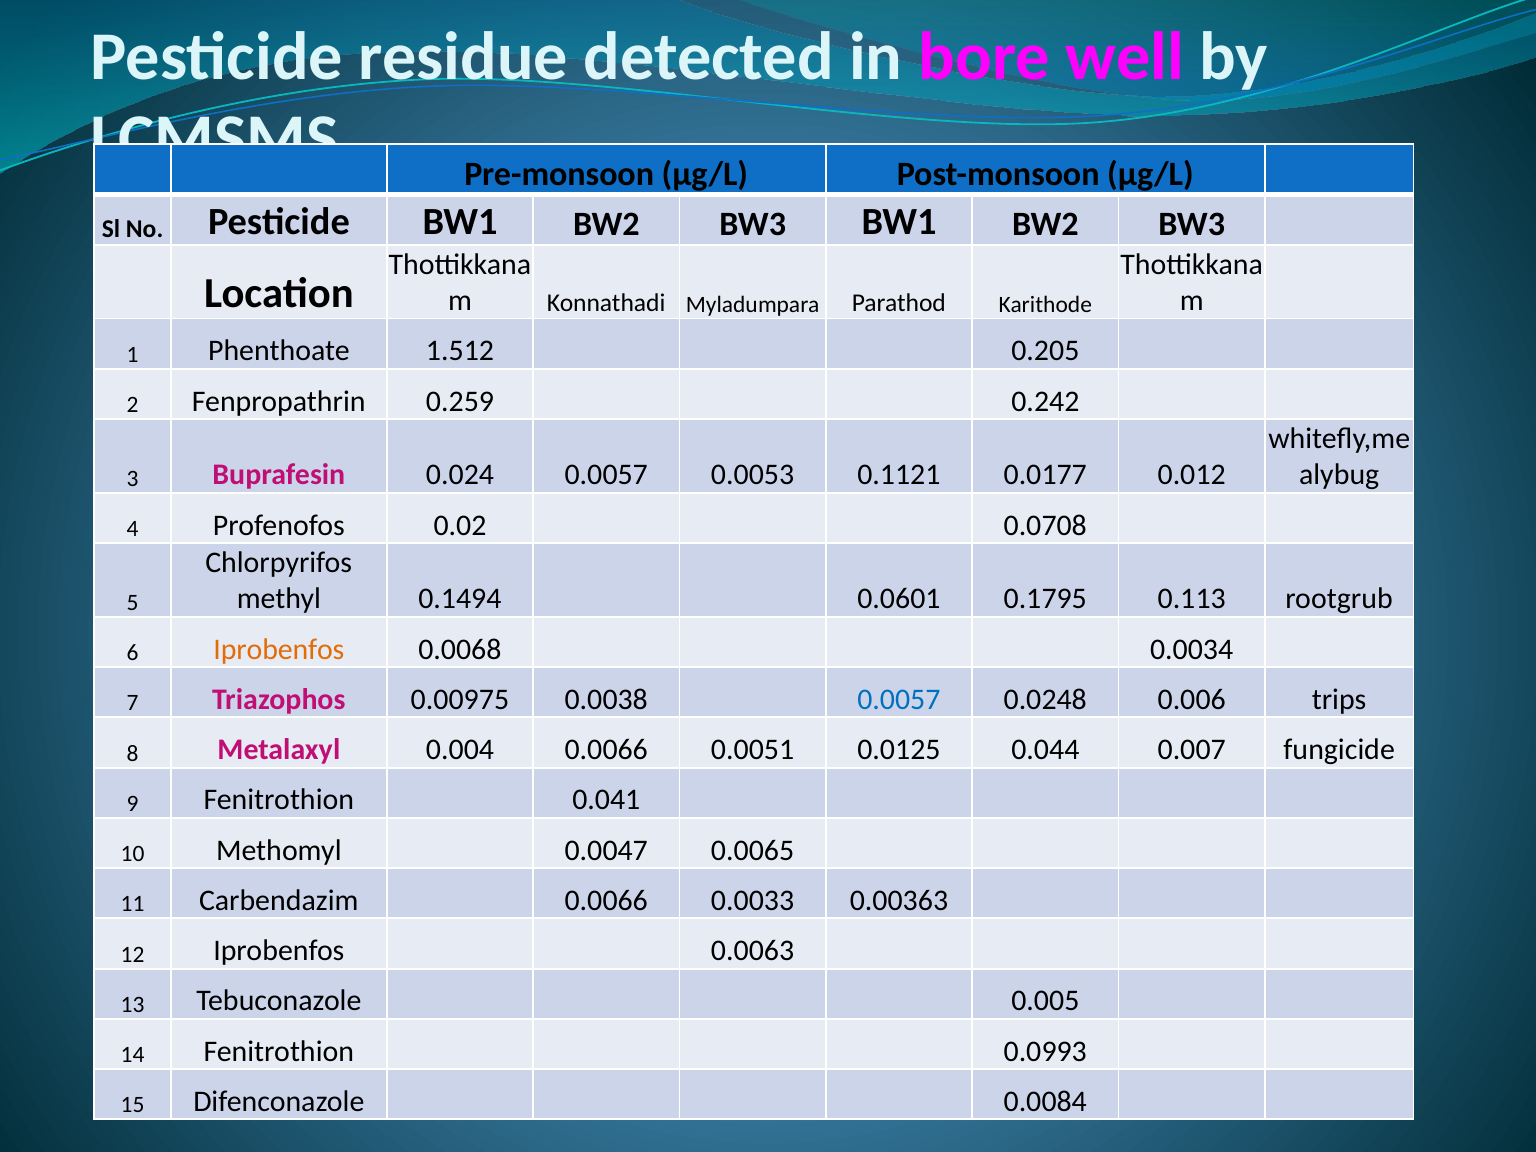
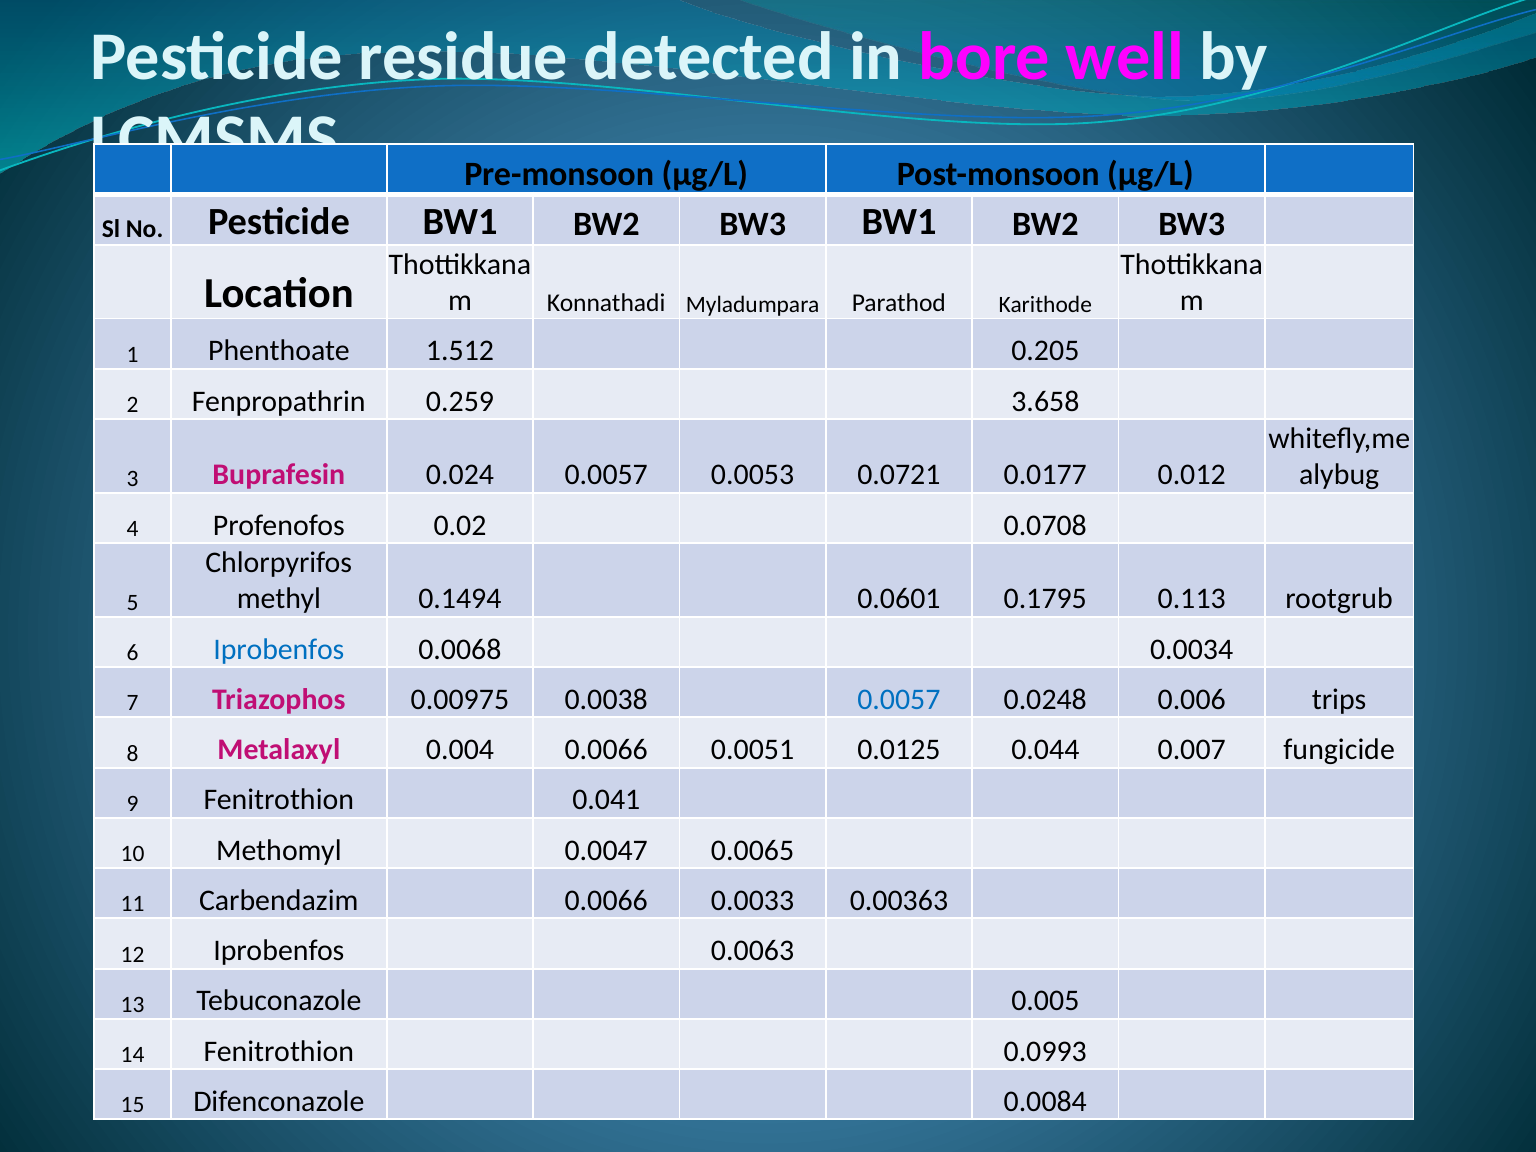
0.242: 0.242 -> 3.658
0.1121: 0.1121 -> 0.0721
Iprobenfos at (279, 649) colour: orange -> blue
